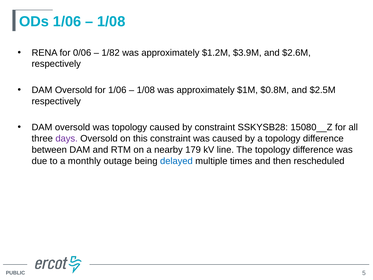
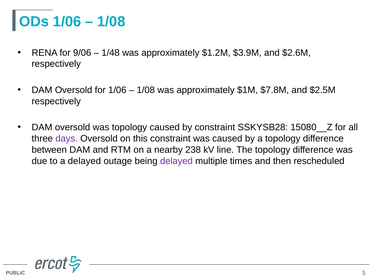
0/06: 0/06 -> 9/06
1/82: 1/82 -> 1/48
$0.8M: $0.8M -> $7.8M
179: 179 -> 238
a monthly: monthly -> delayed
delayed at (176, 161) colour: blue -> purple
